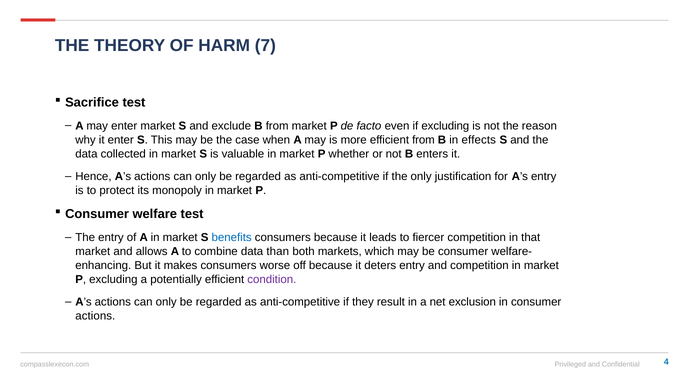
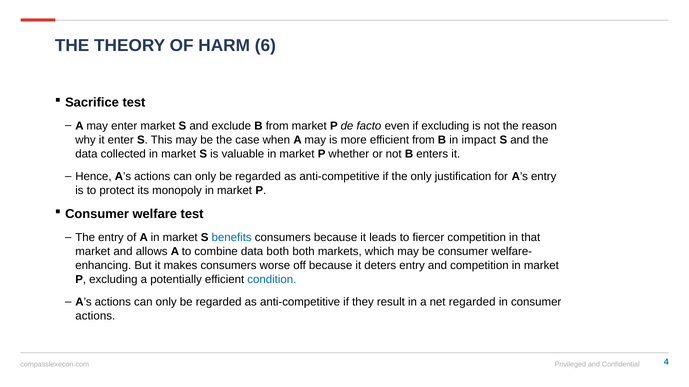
7: 7 -> 6
effects: effects -> impact
data than: than -> both
condition colour: purple -> blue
net exclusion: exclusion -> regarded
